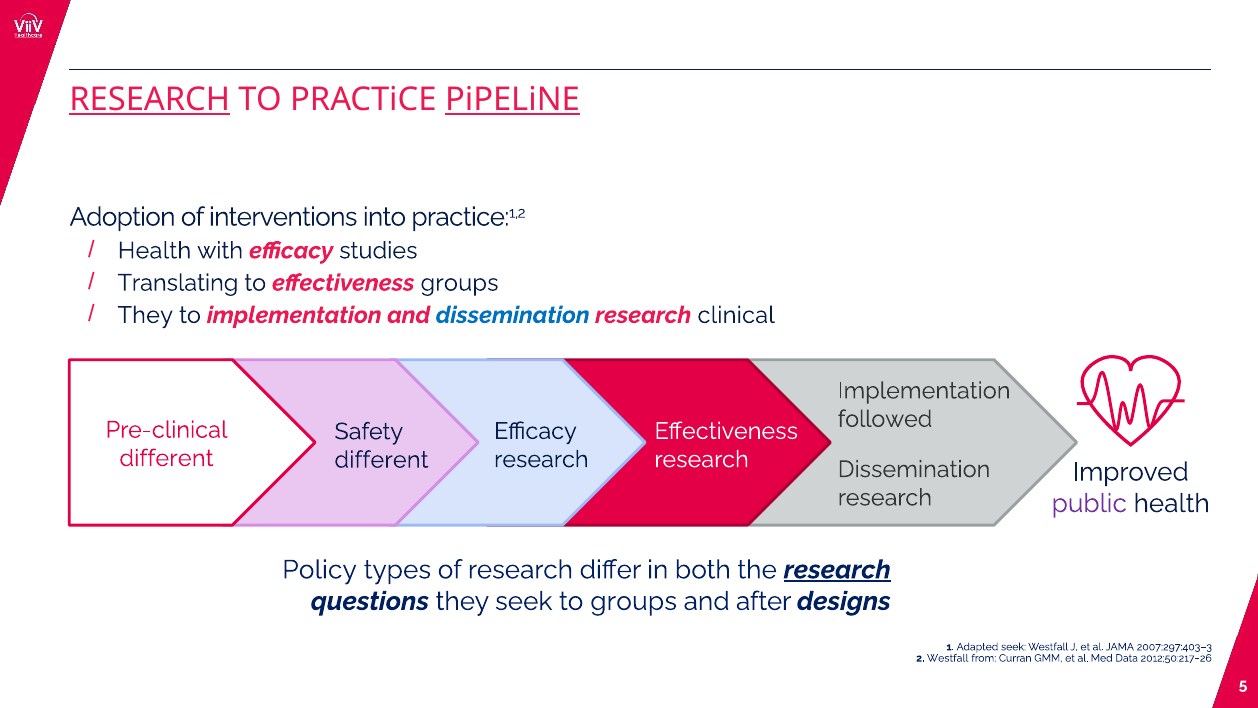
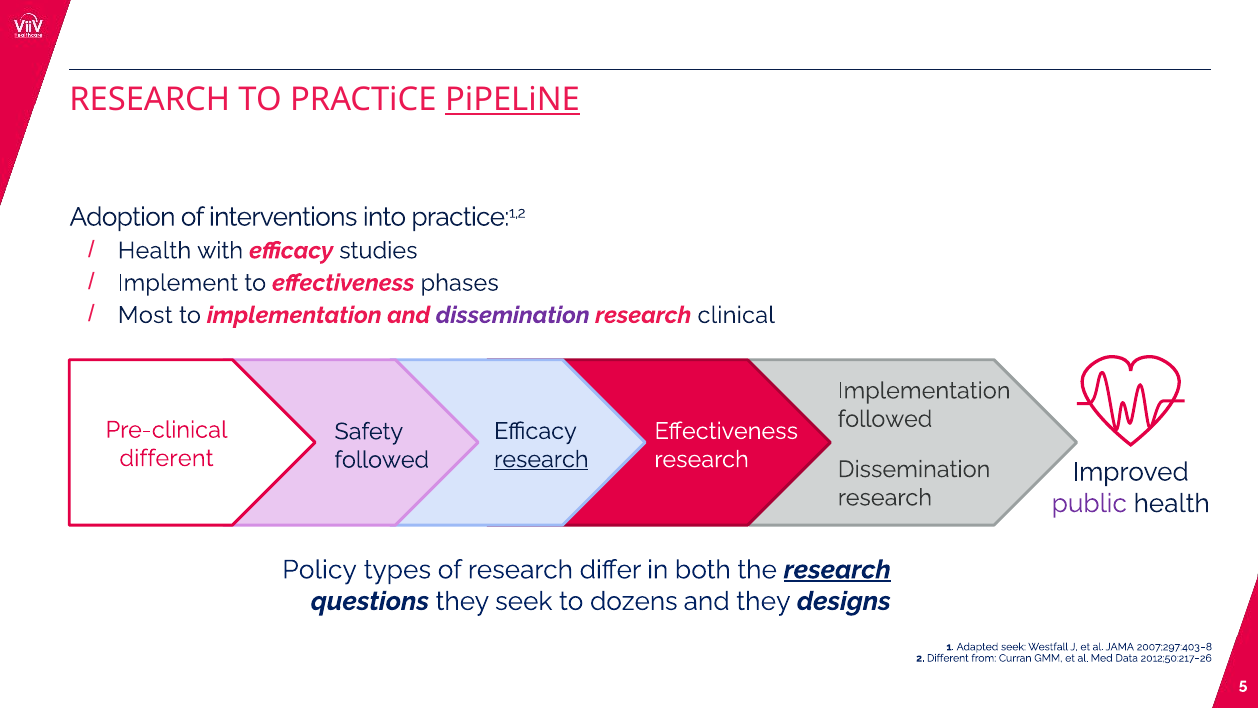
RESEARCH at (150, 100) underline: present -> none
Translating: Translating -> Implement
effectiveness groups: groups -> phases
They at (145, 315): They -> Most
dissemination at (513, 315) colour: blue -> purple
research at (541, 459) underline: none -> present
different at (382, 460): different -> followed
to groups: groups -> dozens
and after: after -> they
2007;297:403–3: 2007;297:403–3 -> 2007;297:403–8
2 Westfall: Westfall -> Different
